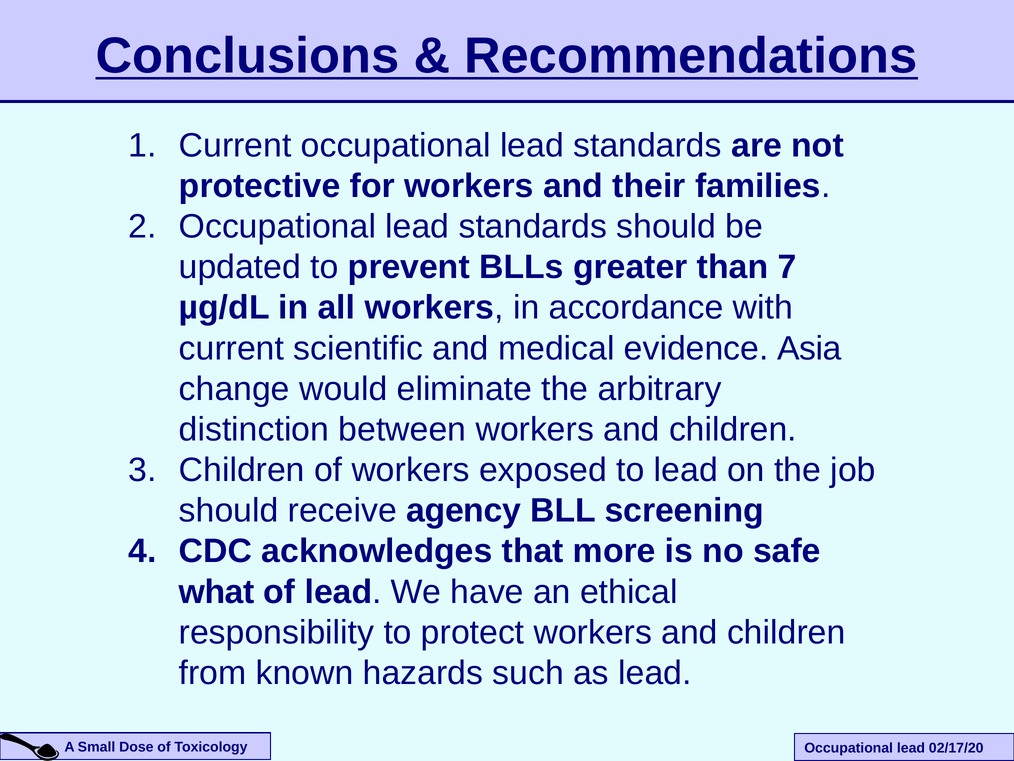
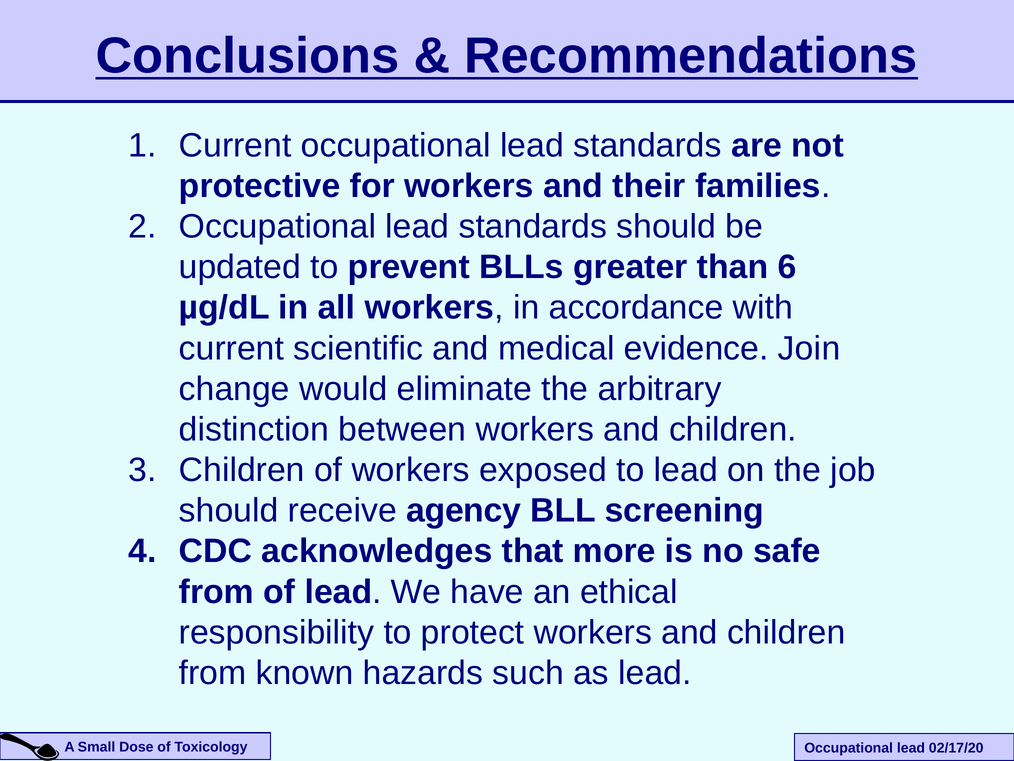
7: 7 -> 6
Asia: Asia -> Join
what at (217, 591): what -> from
